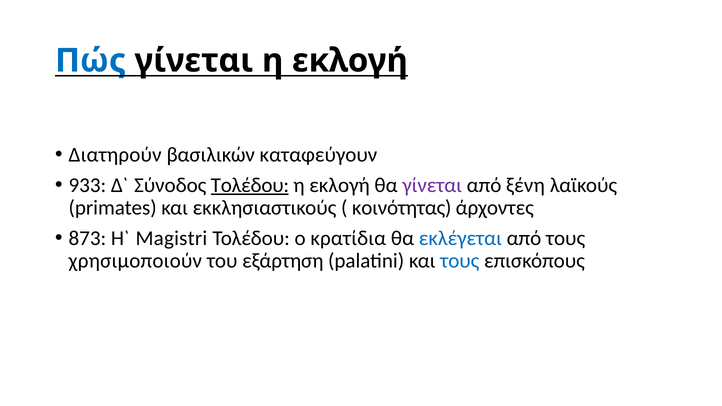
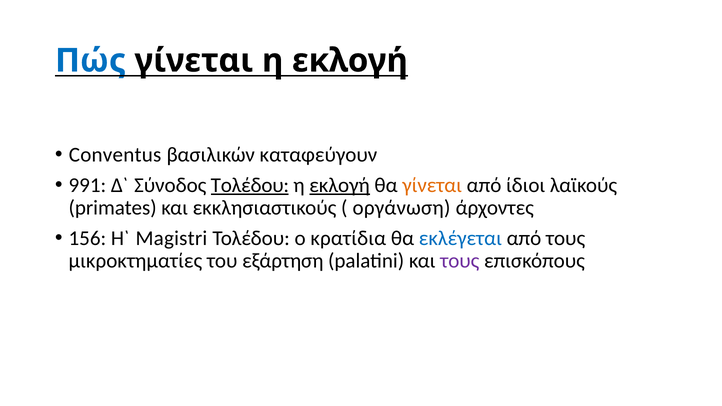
Διατηρούν: Διατηρούν -> Conventus
933: 933 -> 991
εκλογή at (340, 185) underline: none -> present
γίνεται at (432, 185) colour: purple -> orange
ξένη: ξένη -> ίδιοι
κοινότητας: κοινότητας -> οργάνωση
873: 873 -> 156
χρησιμοποιούν: χρησιμοποιούν -> μικροκτηματίες
τους at (460, 261) colour: blue -> purple
